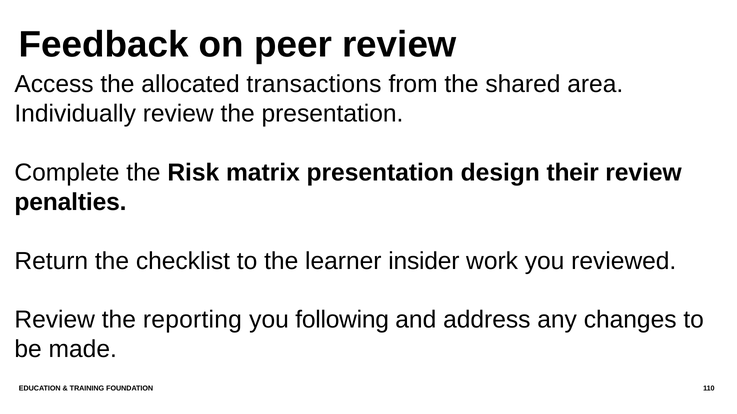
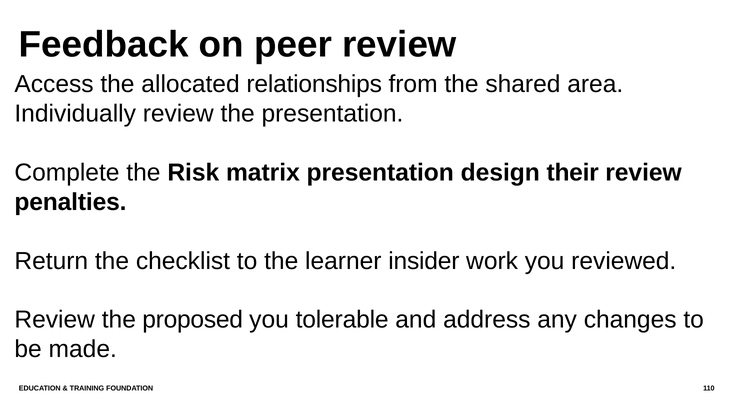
transactions: transactions -> relationships
reporting: reporting -> proposed
following: following -> tolerable
